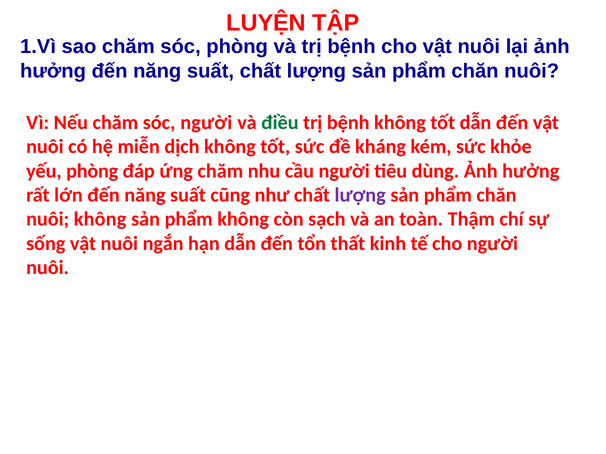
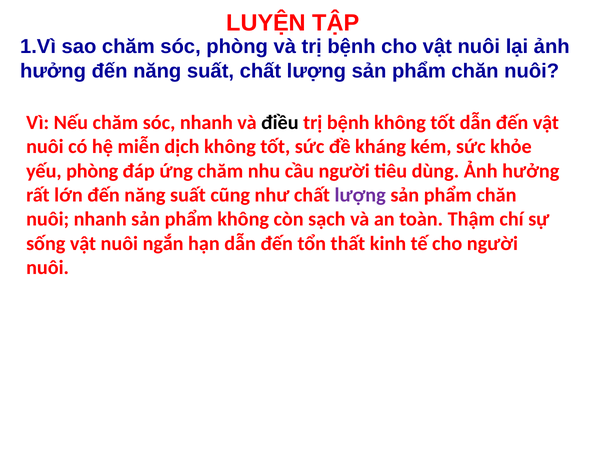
sóc người: người -> nhanh
điều colour: green -> black
nuôi không: không -> nhanh
